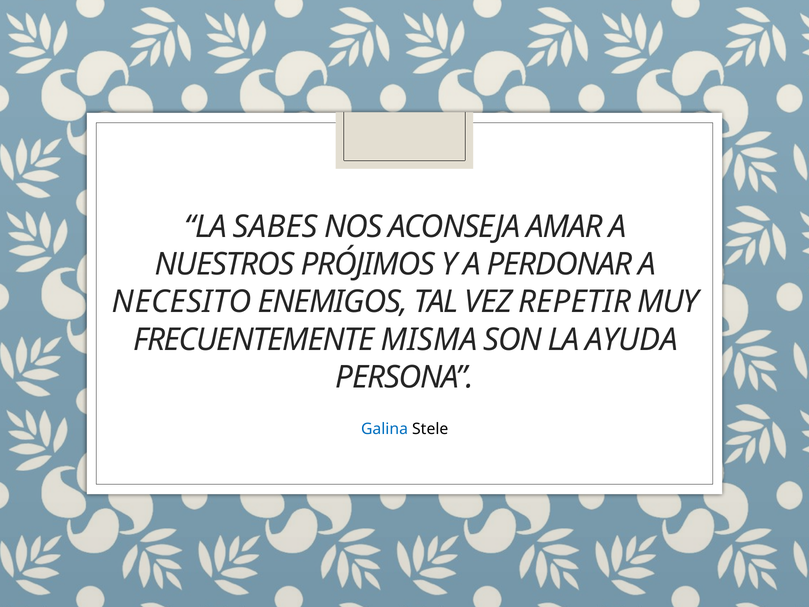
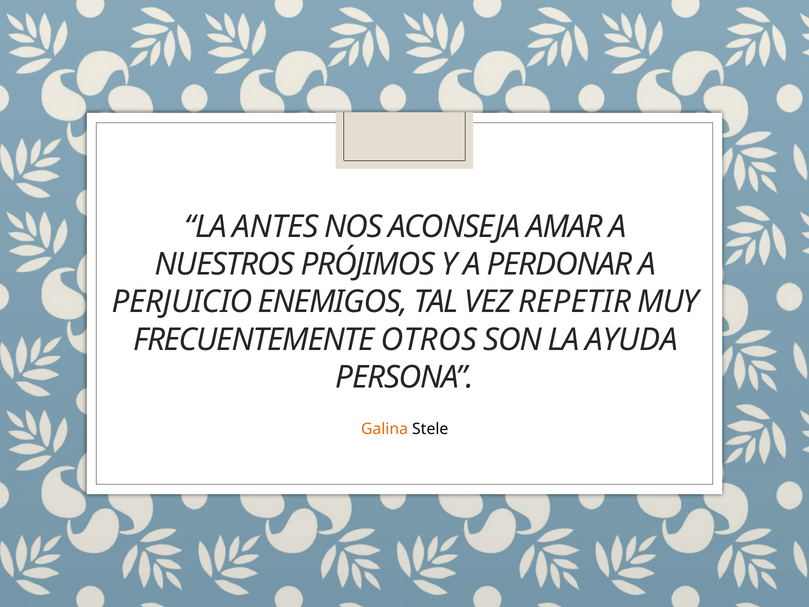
SABES: SABES -> ANTES
NECESITO: NECESITO -> PERJUICIO
MISMA: MISMA -> OTROS
Galina colour: blue -> orange
